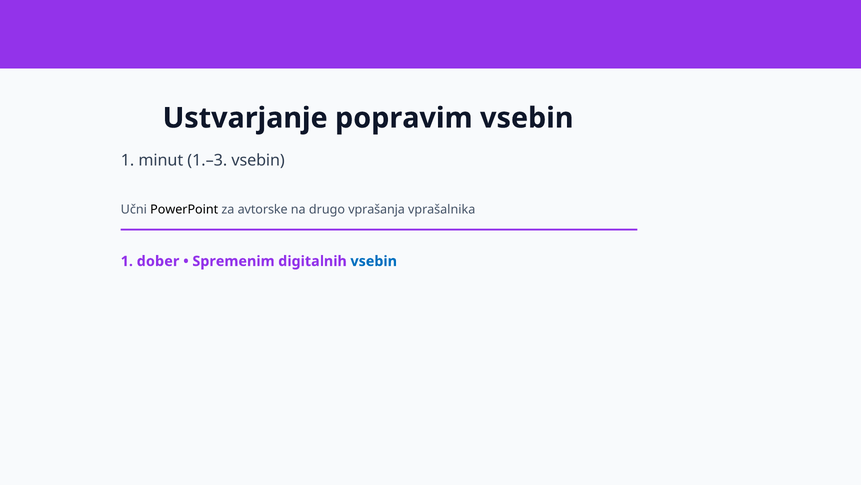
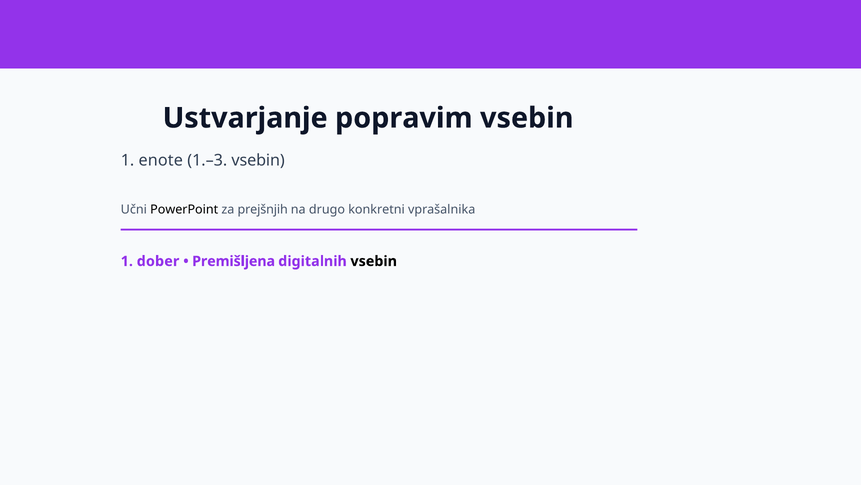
minut: minut -> enote
avtorske: avtorske -> prejšnjih
vprašanja: vprašanja -> konkretni
Spremenim: Spremenim -> Premišljena
vsebin at (374, 261) colour: blue -> black
